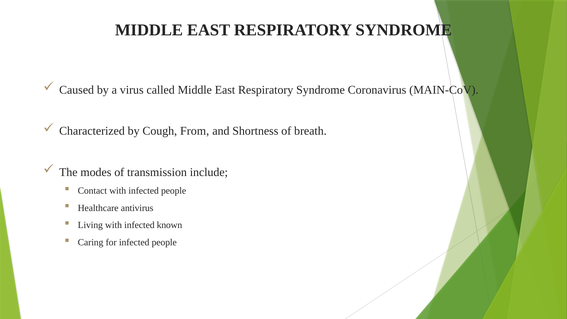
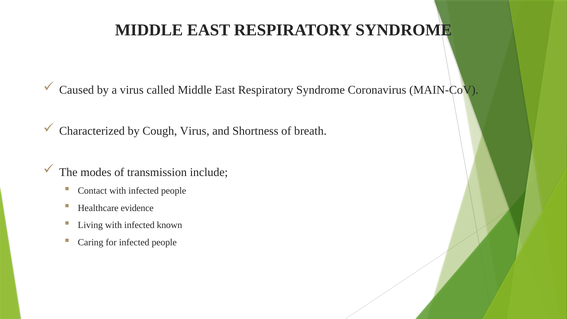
Cough From: From -> Virus
antivirus: antivirus -> evidence
